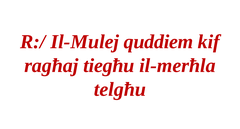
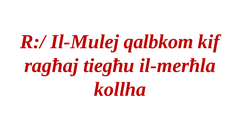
quddiem: quddiem -> qalbkom
telgħu: telgħu -> kollha
